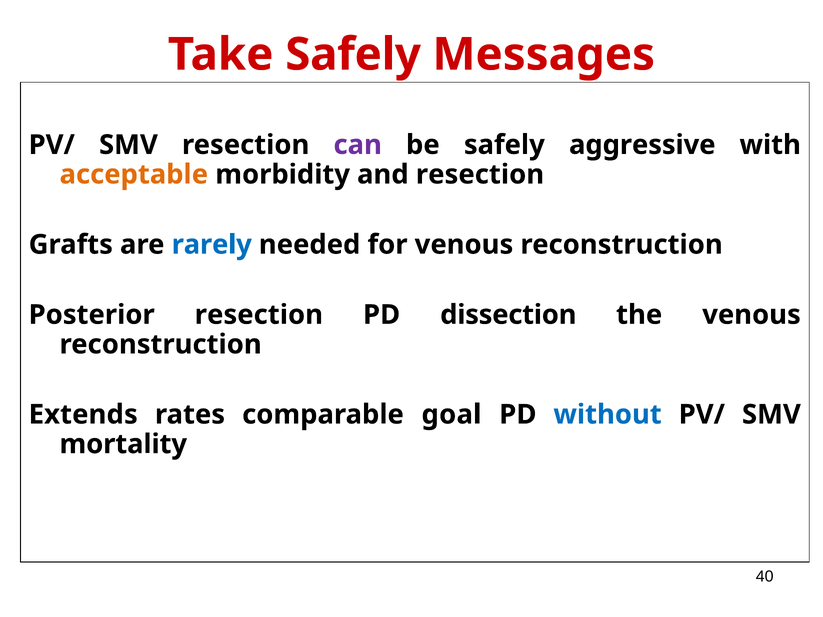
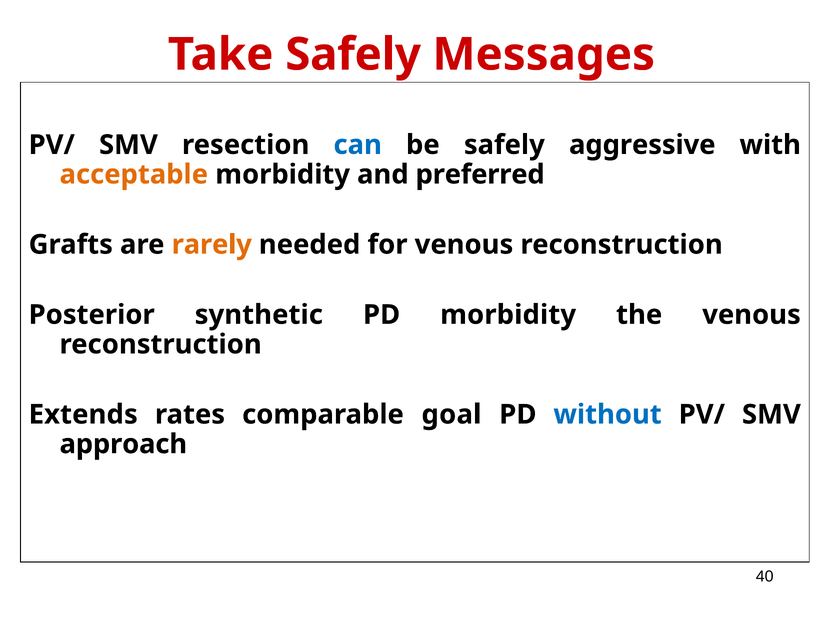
can colour: purple -> blue
and resection: resection -> preferred
rarely colour: blue -> orange
Posterior resection: resection -> synthetic
PD dissection: dissection -> morbidity
mortality: mortality -> approach
